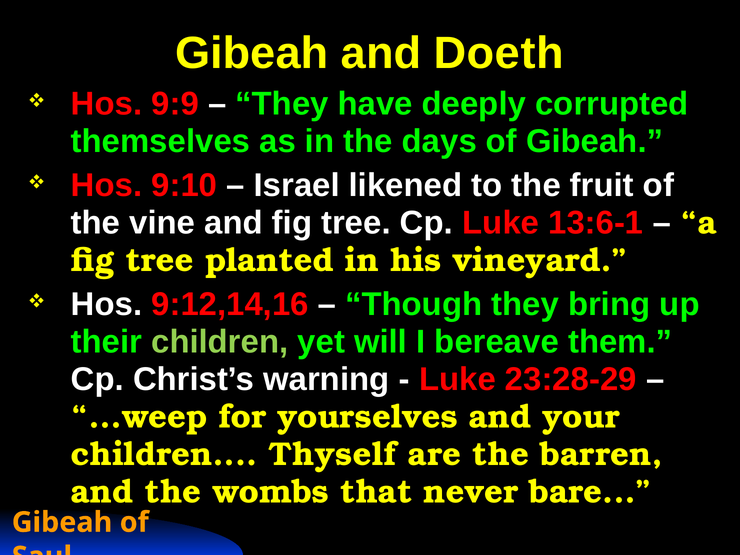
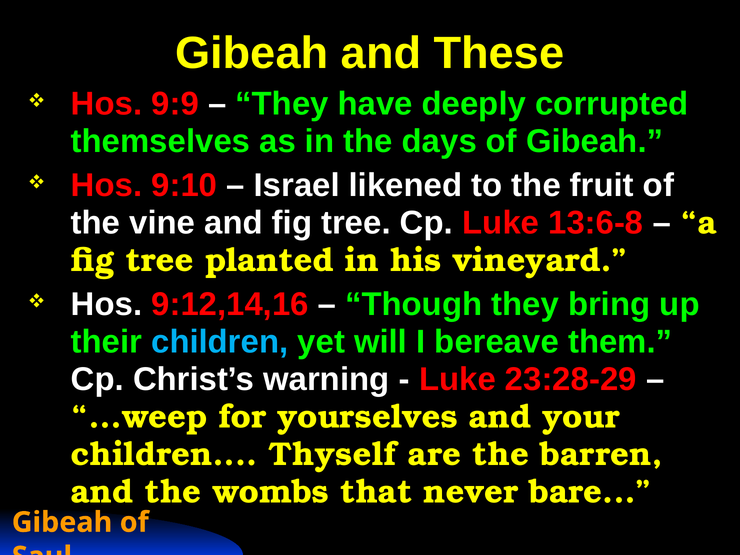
Doeth: Doeth -> These
13:6-1: 13:6-1 -> 13:6-8
children at (220, 342) colour: light green -> light blue
